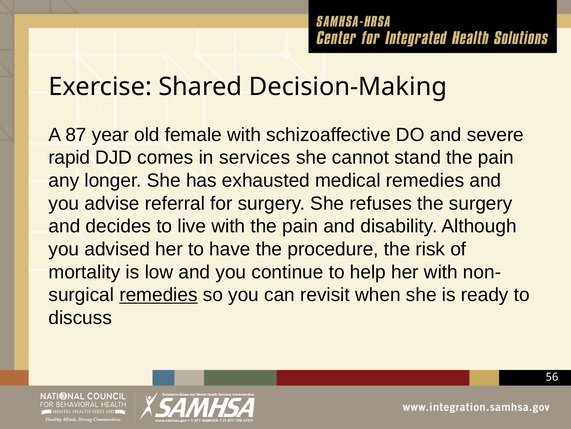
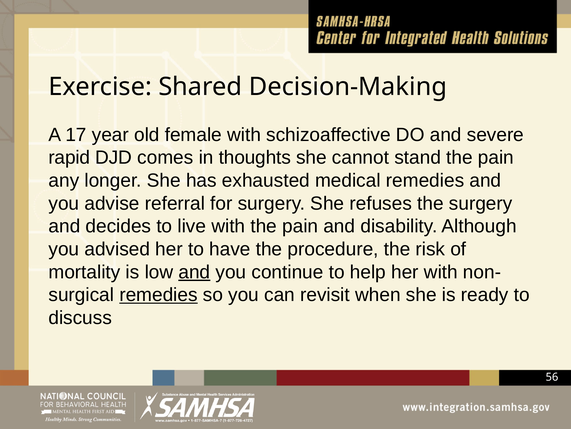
87: 87 -> 17
services: services -> thoughts
and at (194, 272) underline: none -> present
